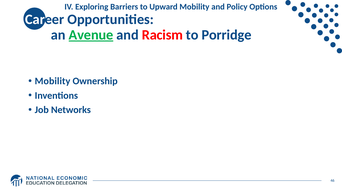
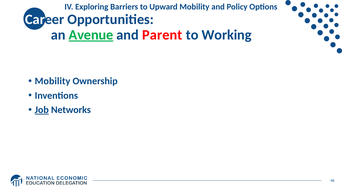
Racism: Racism -> Parent
Porridge: Porridge -> Working
Job underline: none -> present
